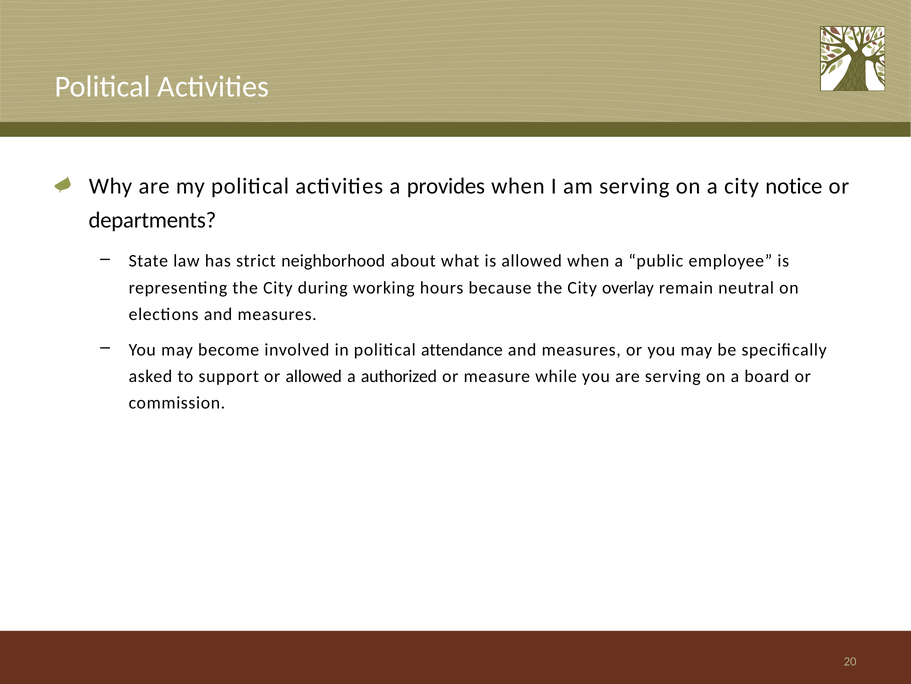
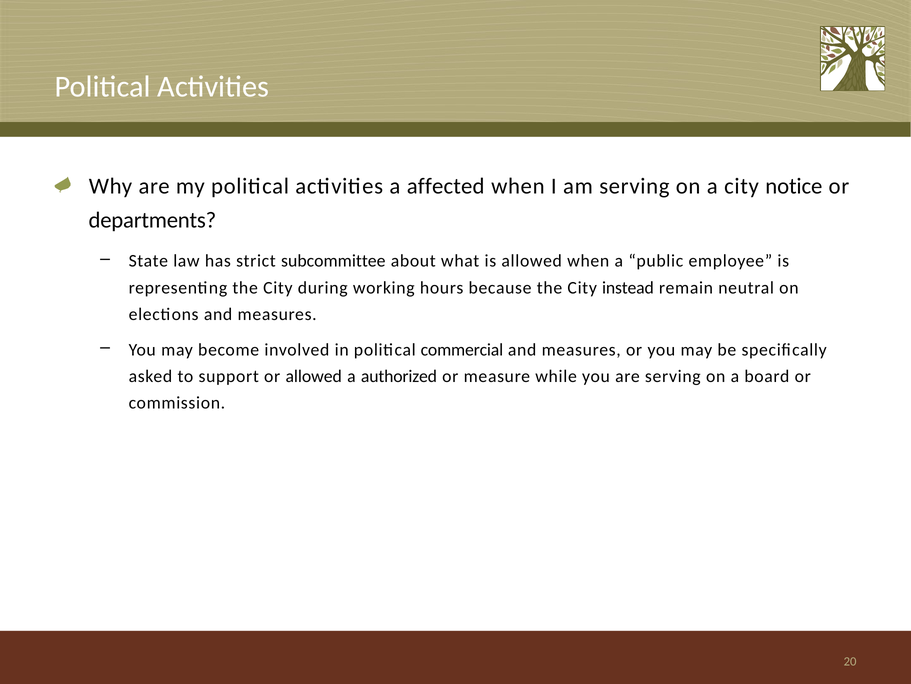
provides: provides -> affected
neighborhood: neighborhood -> subcommittee
overlay: overlay -> instead
attendance: attendance -> commercial
